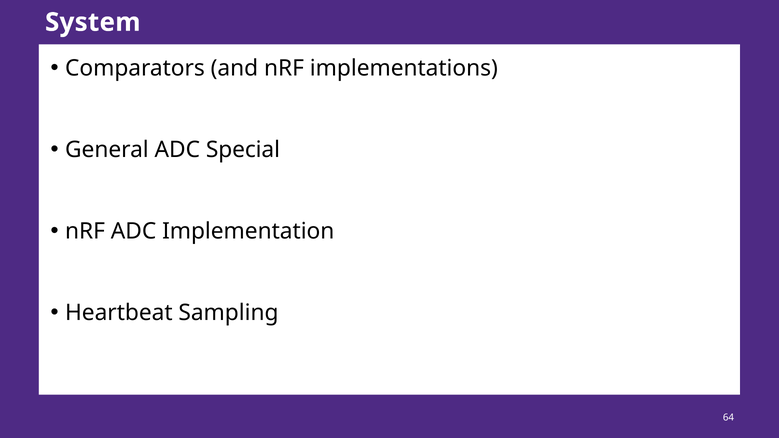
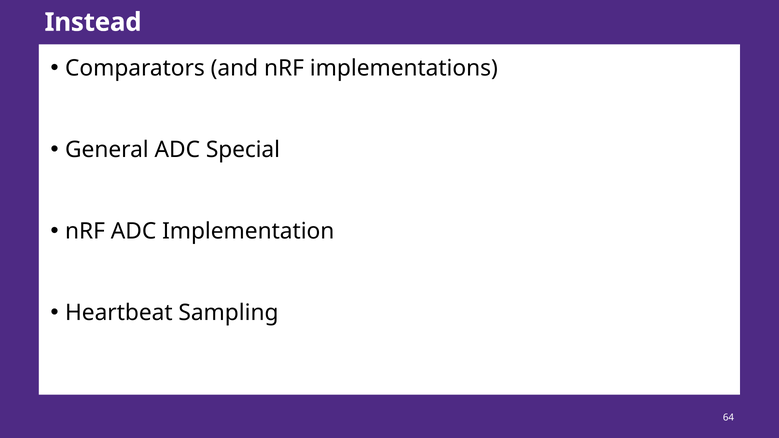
System: System -> Instead
